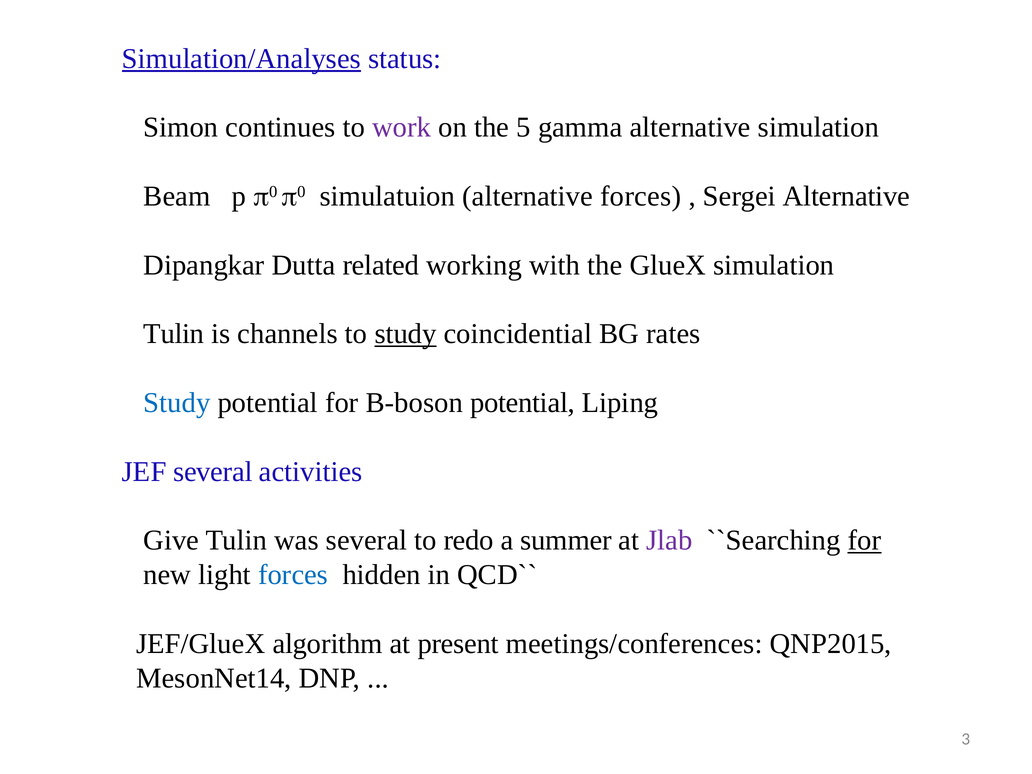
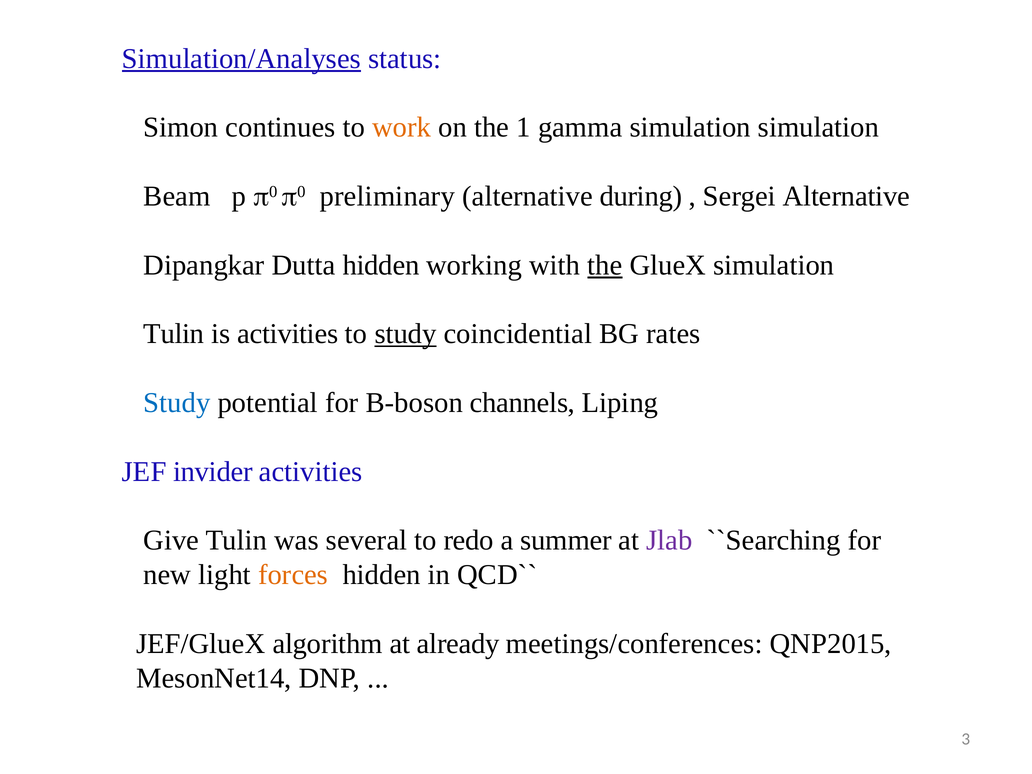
work colour: purple -> orange
5: 5 -> 1
gamma alternative: alternative -> simulation
simulatuion: simulatuion -> preliminary
alternative forces: forces -> during
Dutta related: related -> hidden
the at (605, 265) underline: none -> present
is channels: channels -> activities
B-boson potential: potential -> channels
JEF several: several -> invider
for at (865, 540) underline: present -> none
forces at (293, 575) colour: blue -> orange
present: present -> already
